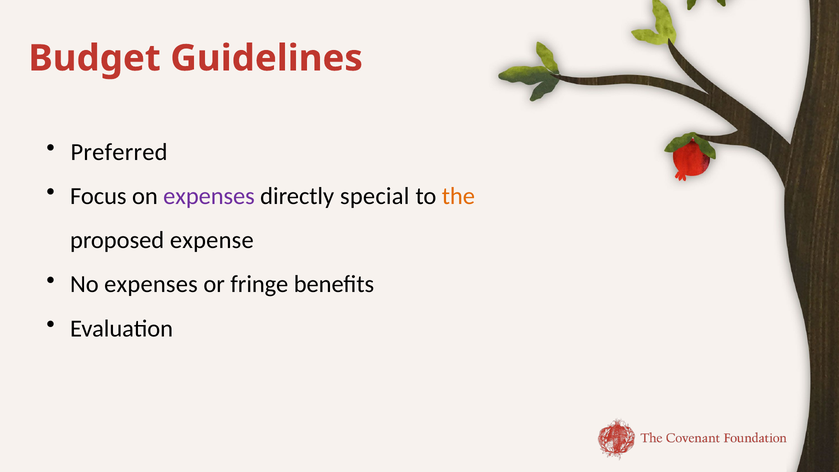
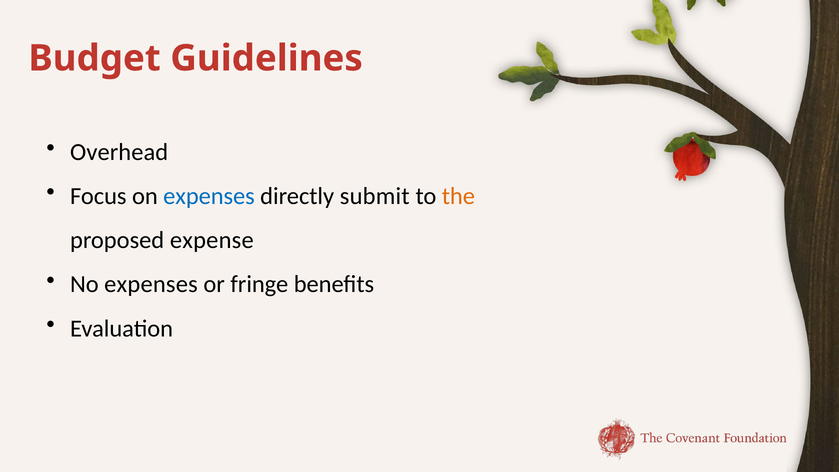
Preferred: Preferred -> Overhead
expenses at (209, 196) colour: purple -> blue
special: special -> submit
